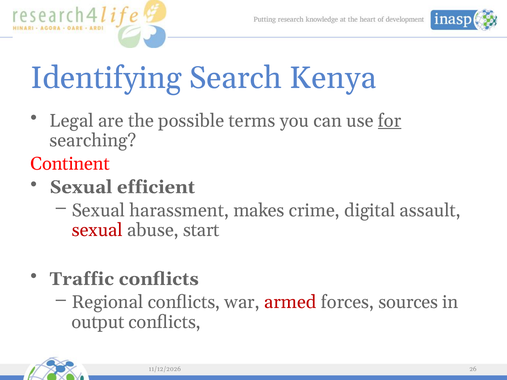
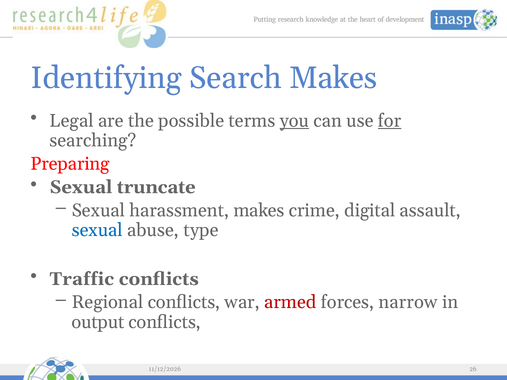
Search Kenya: Kenya -> Makes
you underline: none -> present
Continent: Continent -> Preparing
efficient: efficient -> truncate
sexual at (97, 230) colour: red -> blue
start: start -> type
sources: sources -> narrow
